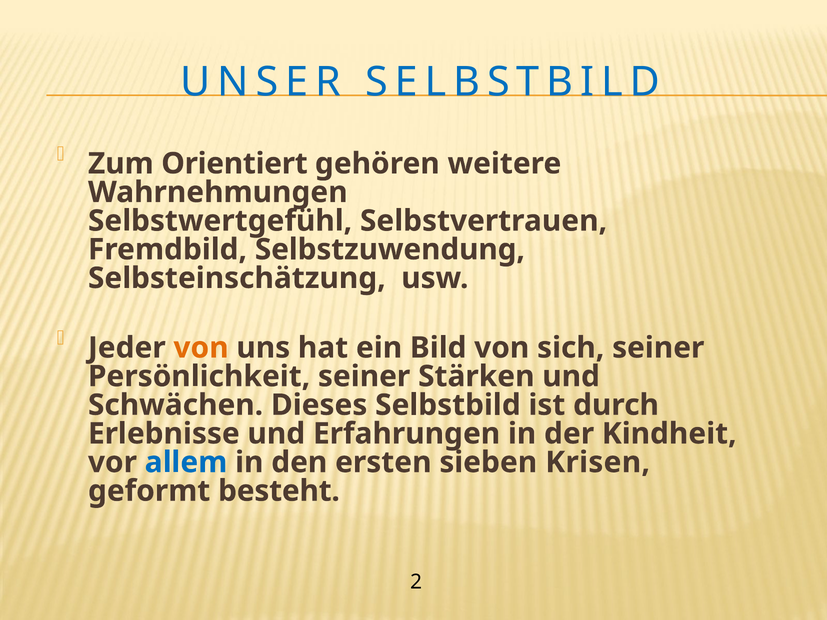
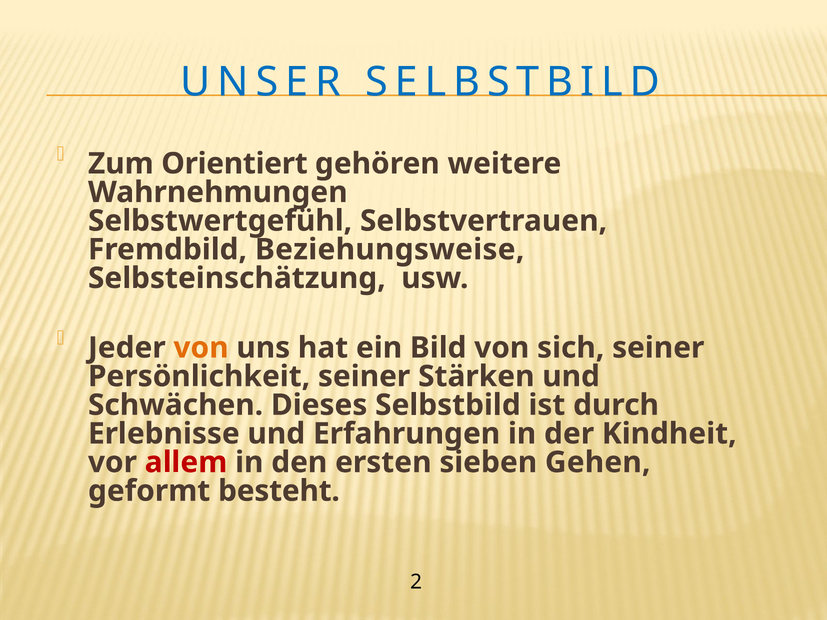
Selbstzuwendung: Selbstzuwendung -> Beziehungsweise
allem colour: blue -> red
Krisen: Krisen -> Gehen
